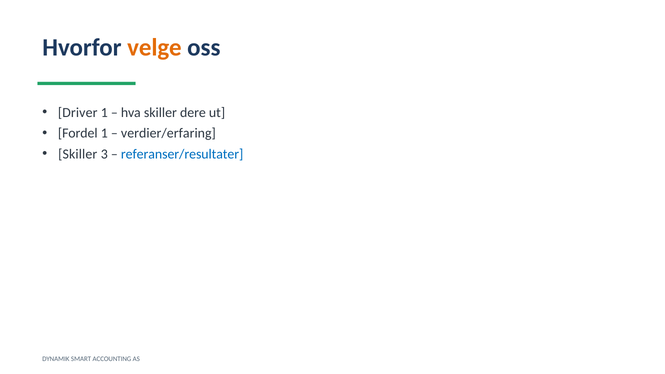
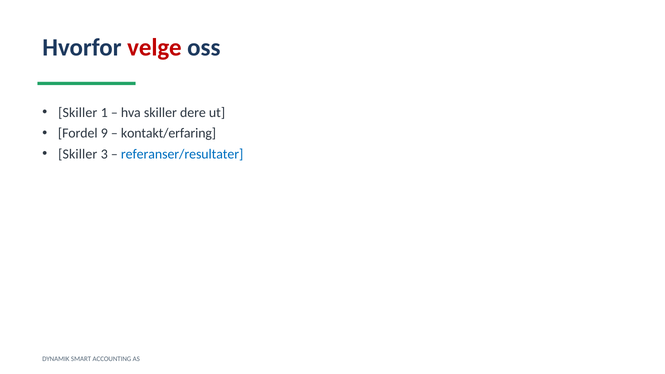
velge colour: orange -> red
Driver at (78, 113): Driver -> Skiller
Fordel 1: 1 -> 9
verdier/erfaring: verdier/erfaring -> kontakt/erfaring
